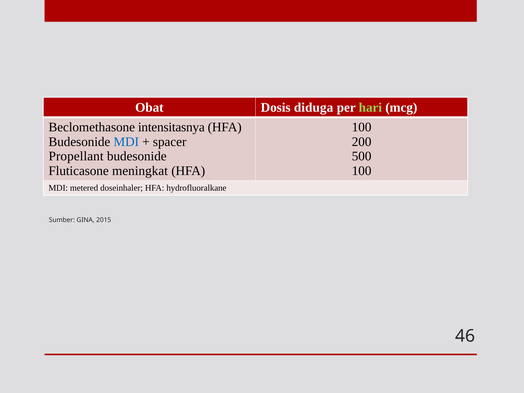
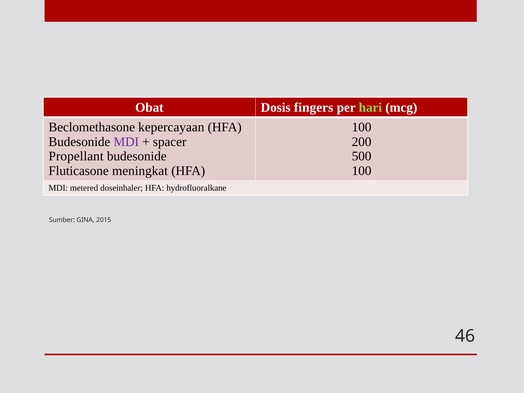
diduga: diduga -> fingers
intensitasnya: intensitasnya -> kepercayaan
MDI at (126, 142) colour: blue -> purple
